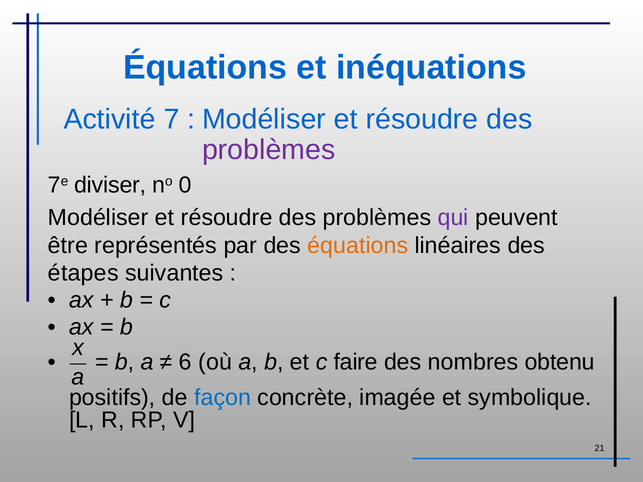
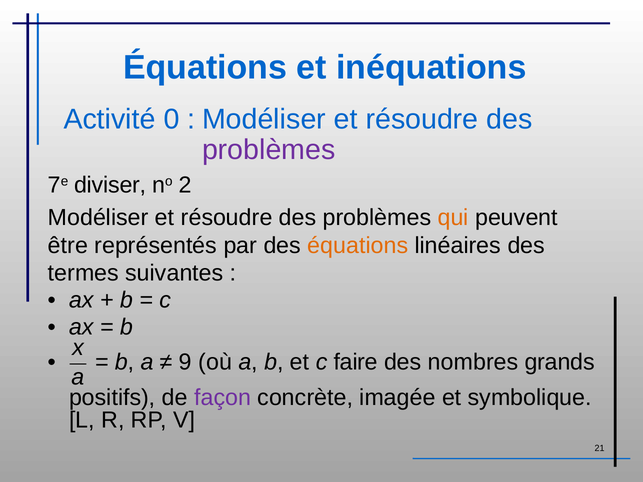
7: 7 -> 0
0: 0 -> 2
qui colour: purple -> orange
étapes: étapes -> termes
6: 6 -> 9
obtenu: obtenu -> grands
façon colour: blue -> purple
